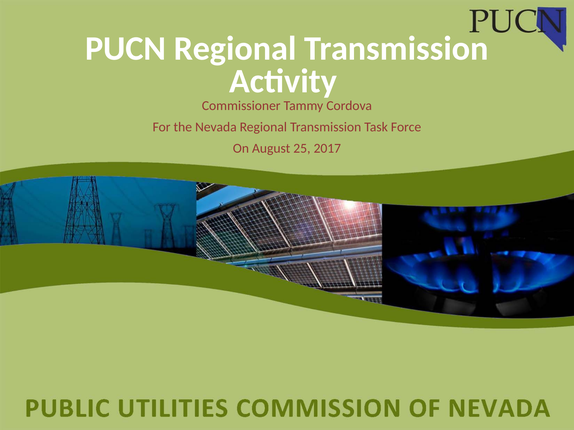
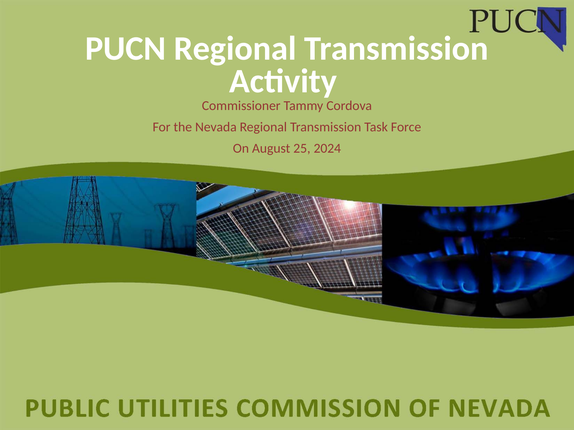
2017: 2017 -> 2024
